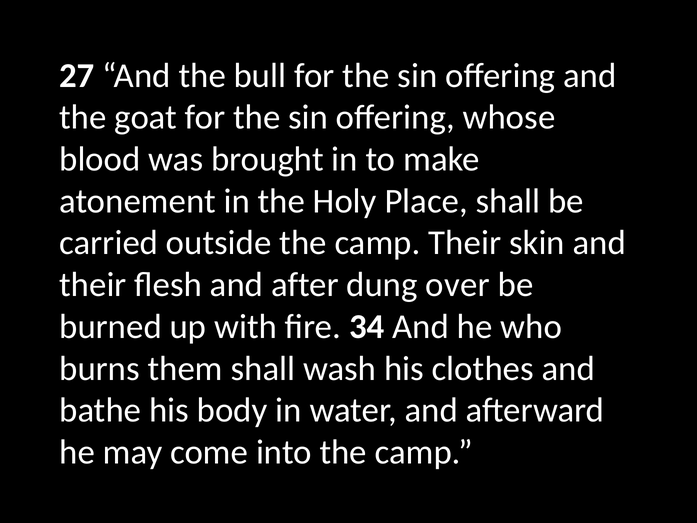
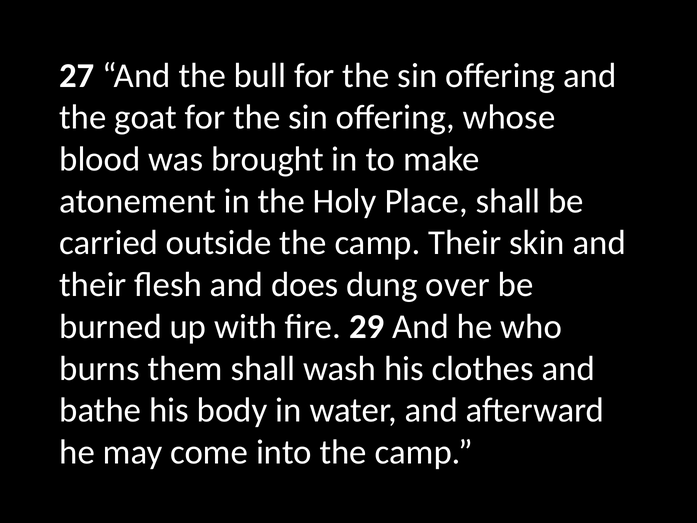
after: after -> does
34: 34 -> 29
